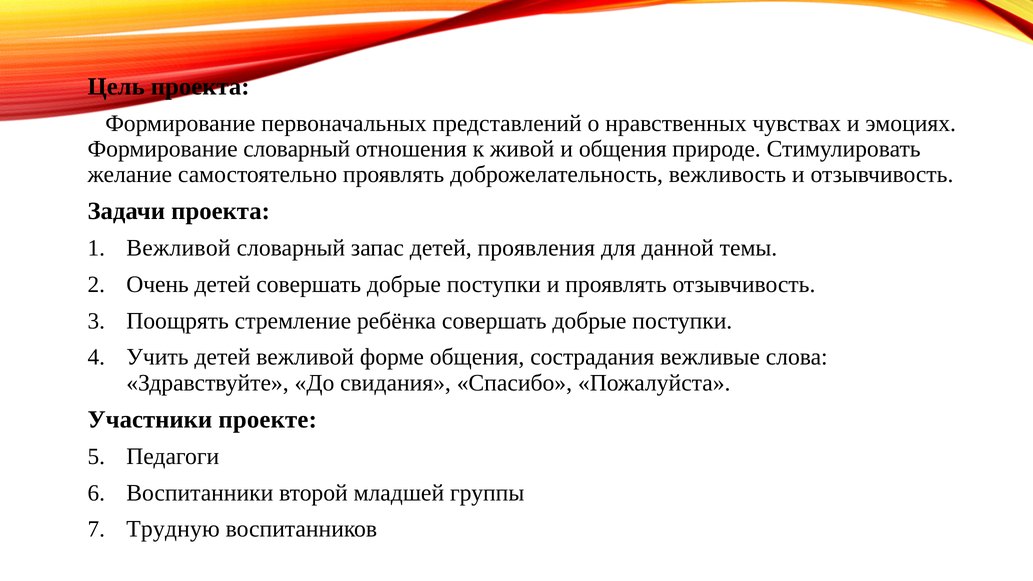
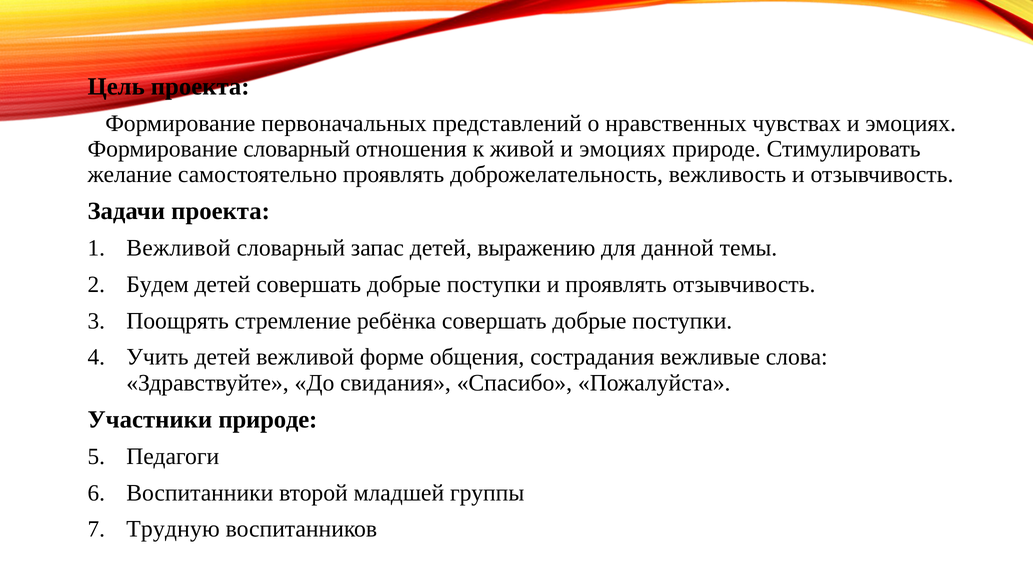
живой и общения: общения -> эмоциях
проявления: проявления -> выражению
Очень: Очень -> Будем
Участники проекте: проекте -> природе
